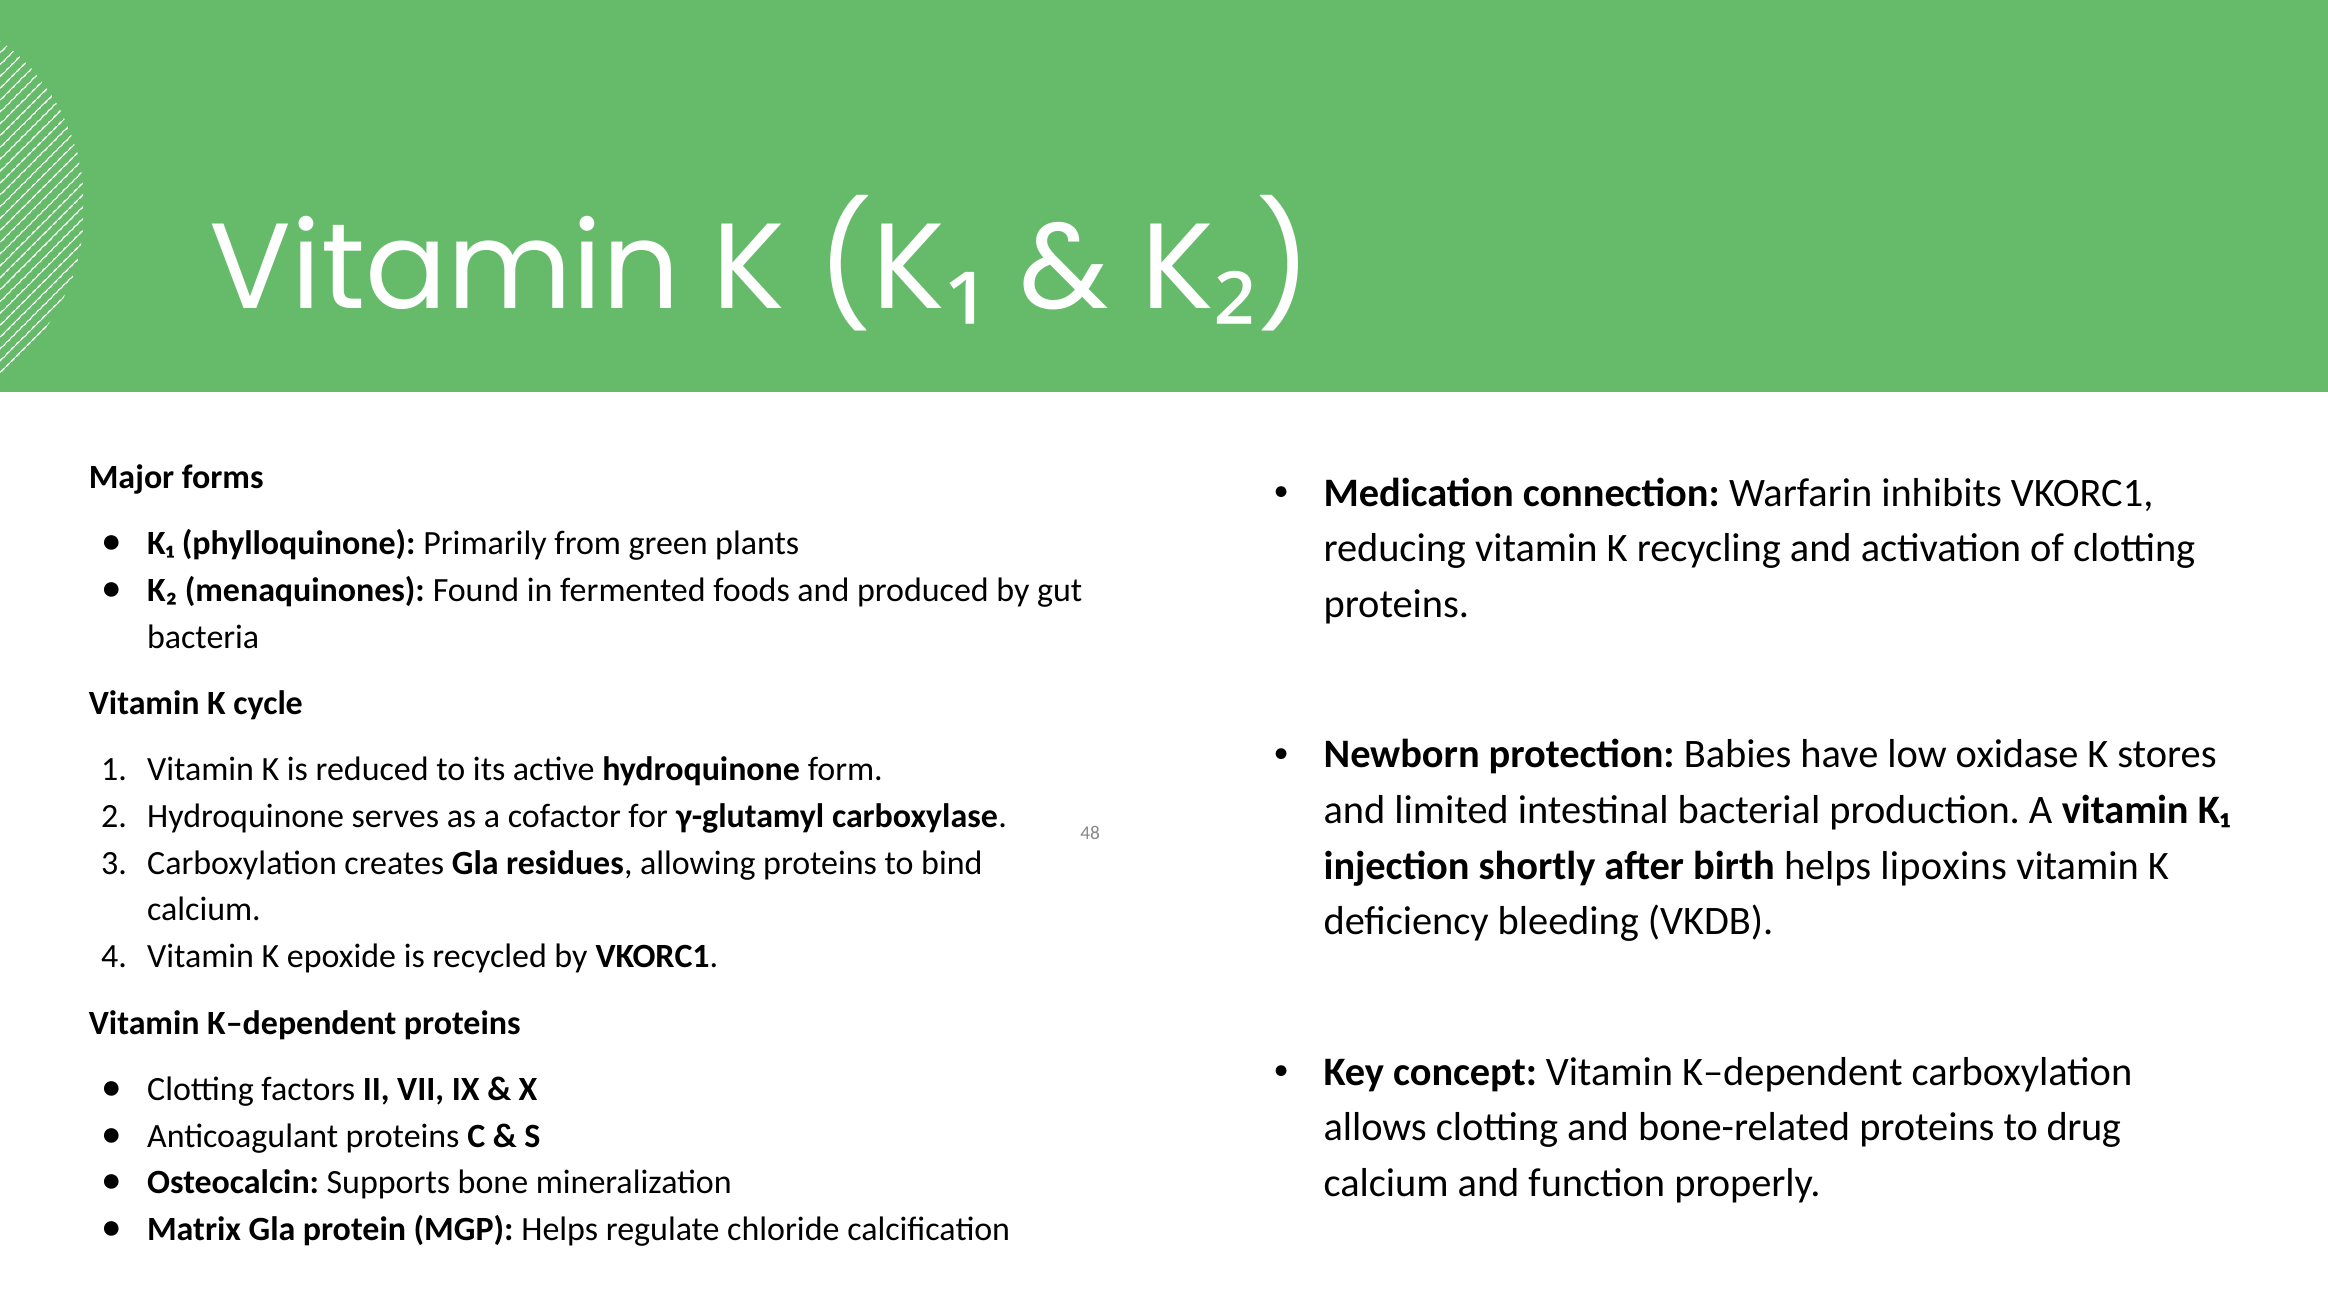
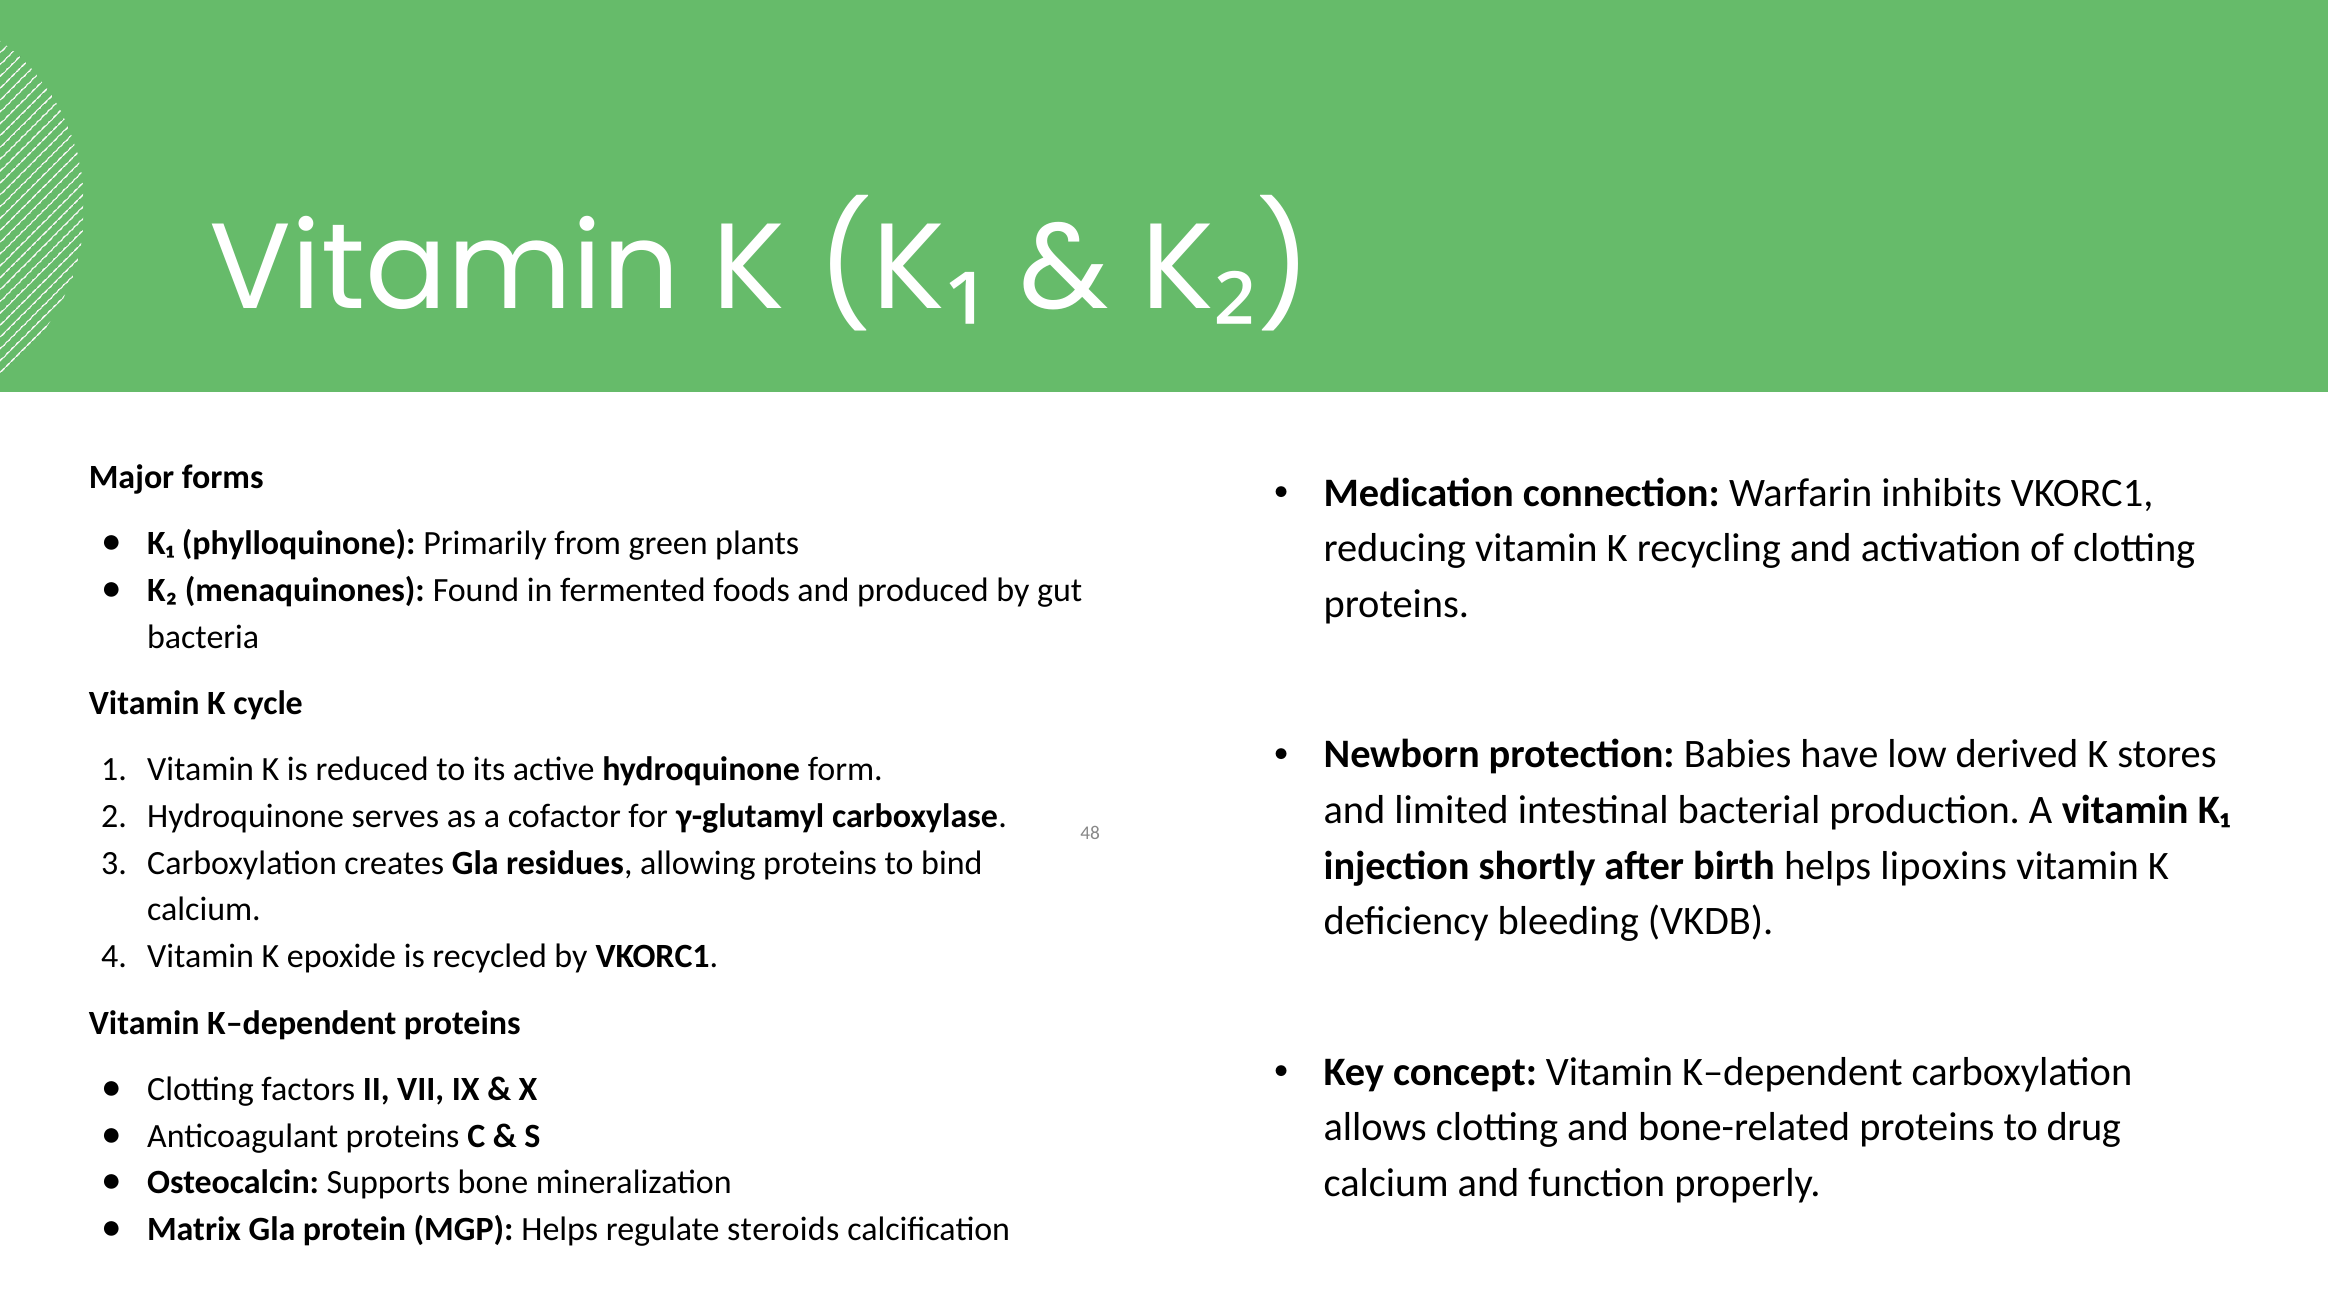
oxidase: oxidase -> derived
chloride: chloride -> steroids
